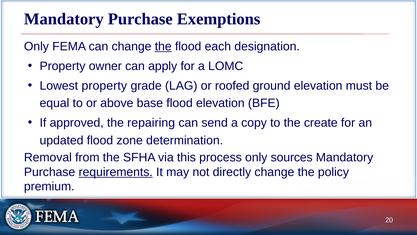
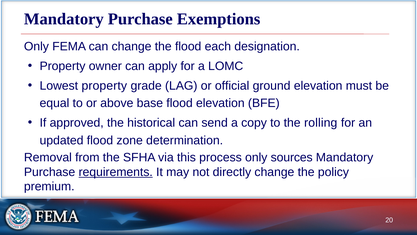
the at (163, 46) underline: present -> none
roofed: roofed -> official
repairing: repairing -> historical
create: create -> rolling
